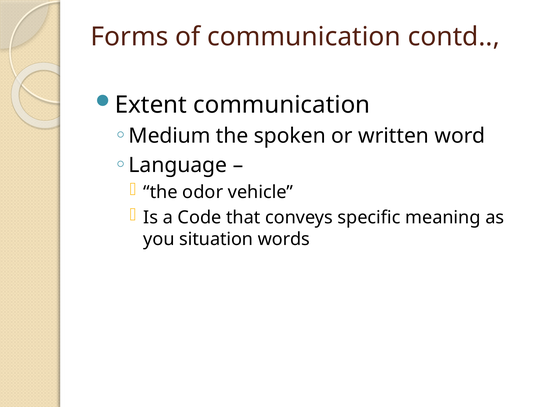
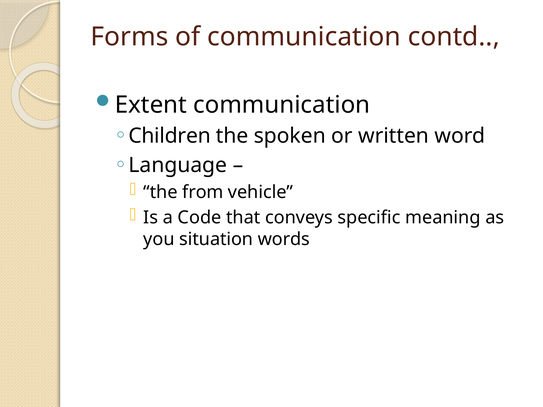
Medium: Medium -> Children
odor: odor -> from
